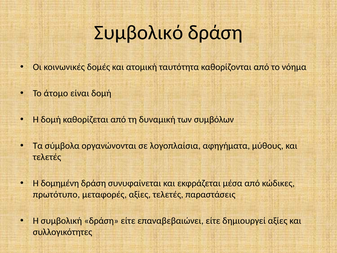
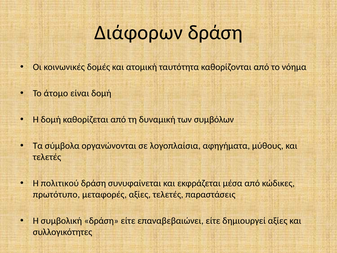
Συμβολικό: Συμβολικό -> Διάφορων
δομημένη: δομημένη -> πολιτικού
